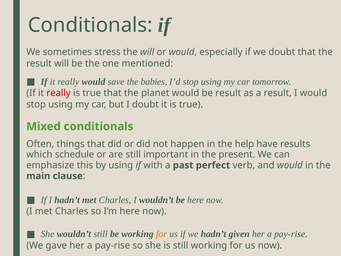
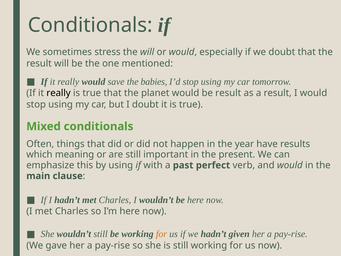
really at (59, 93) colour: red -> black
help: help -> year
schedule: schedule -> meaning
